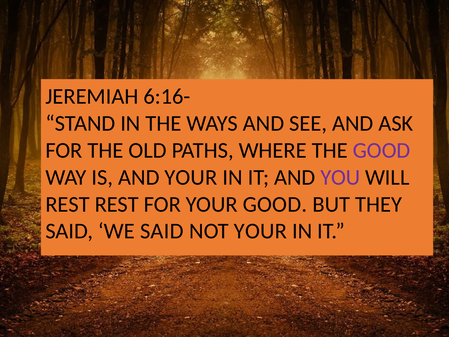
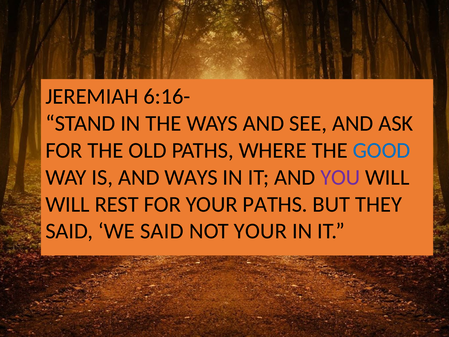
GOOD at (382, 150) colour: purple -> blue
AND YOUR: YOUR -> WAYS
REST at (68, 204): REST -> WILL
YOUR GOOD: GOOD -> PATHS
